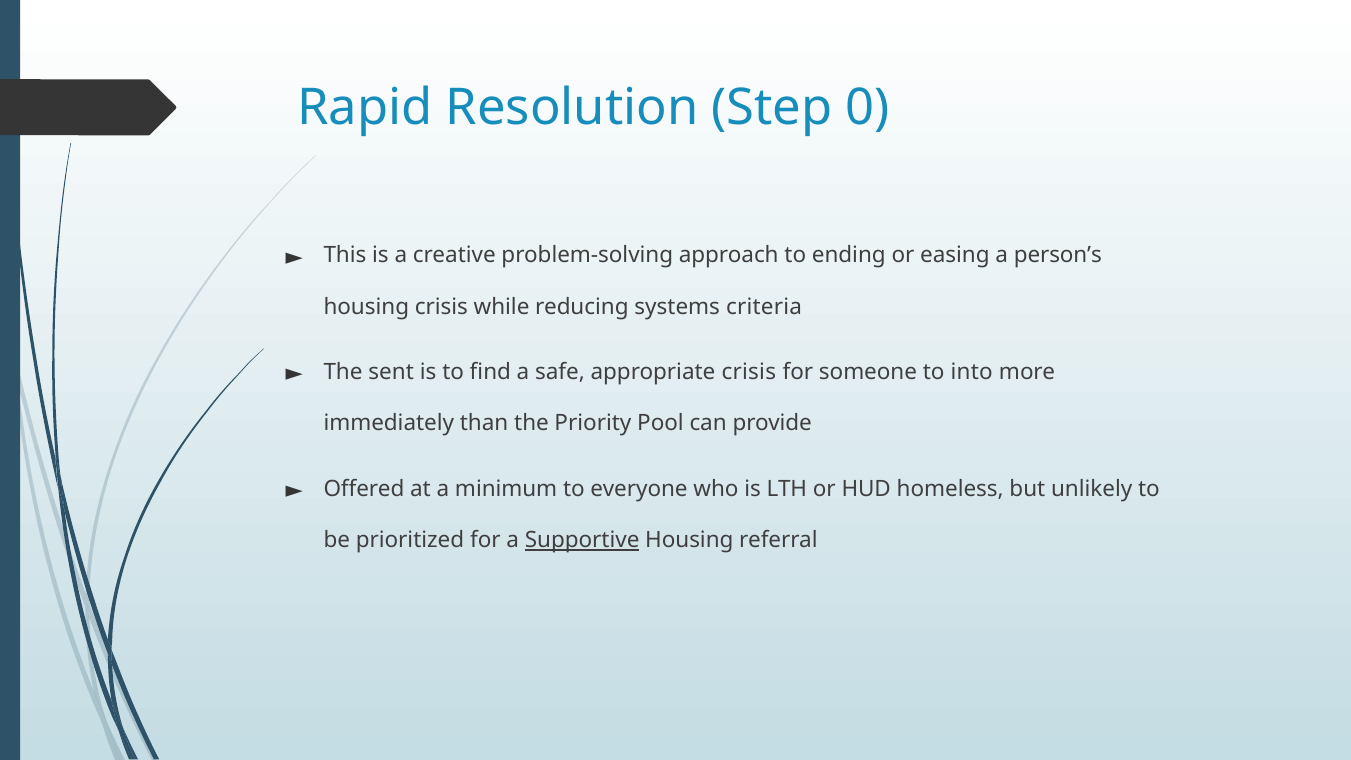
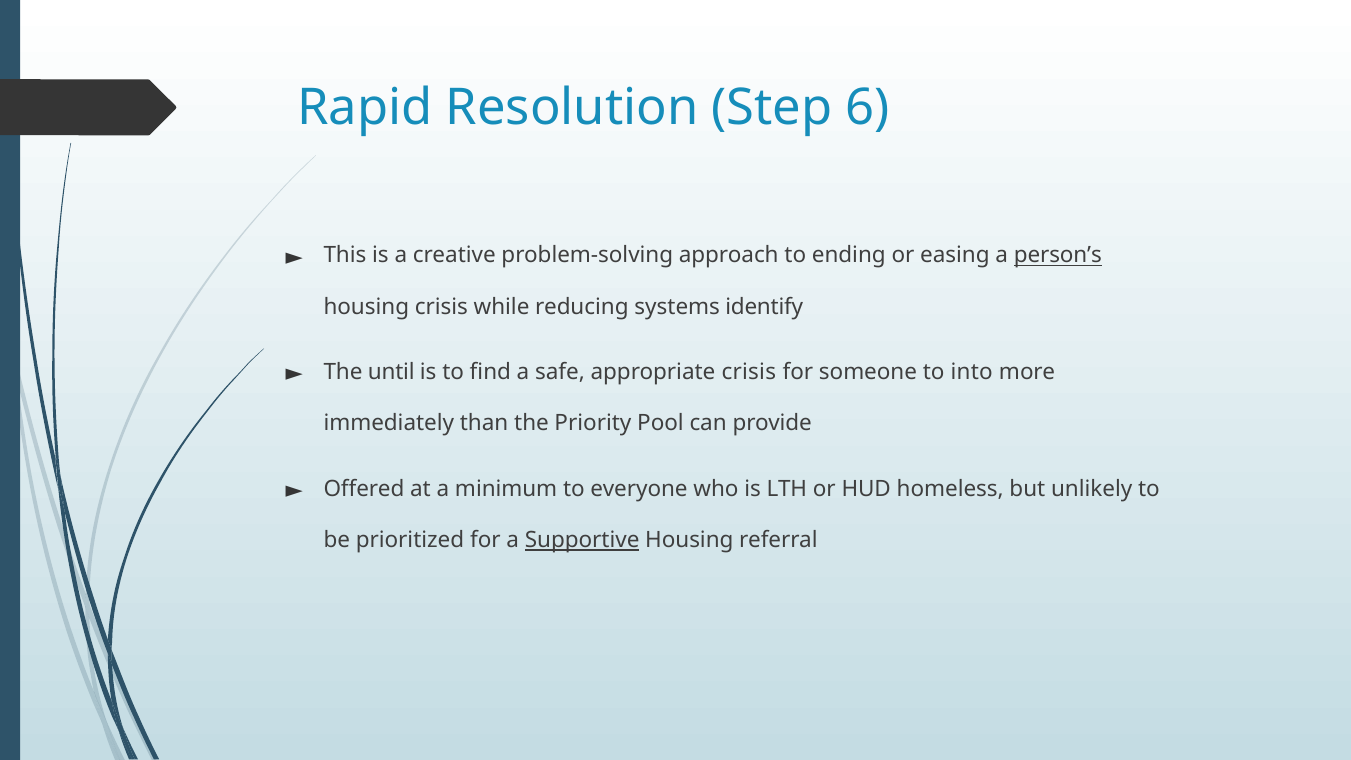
0: 0 -> 6
person’s underline: none -> present
criteria: criteria -> identify
sent: sent -> until
